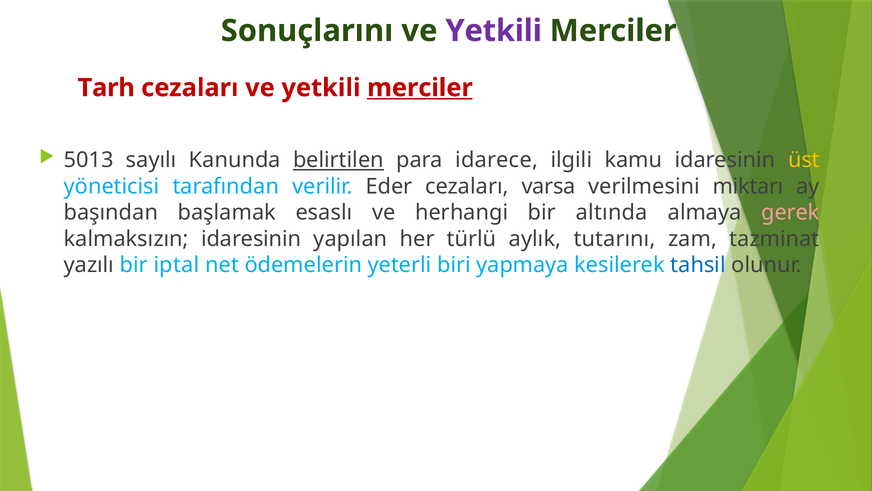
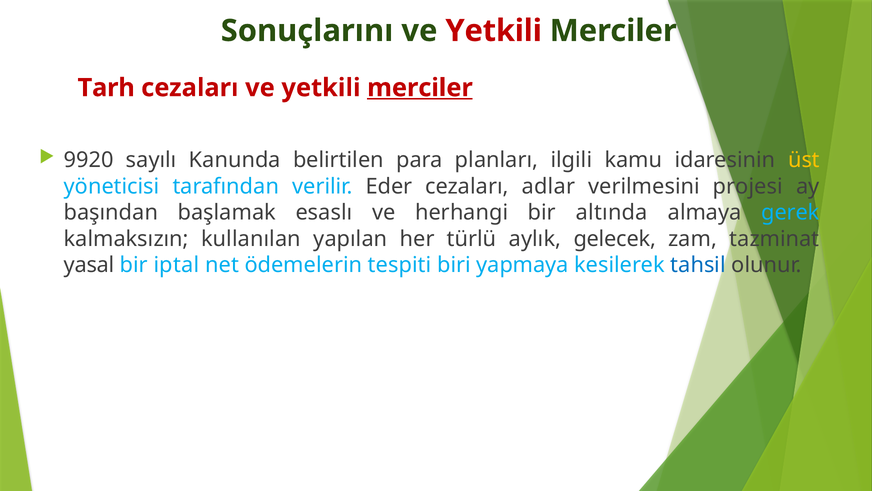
Yetkili at (494, 31) colour: purple -> red
5013: 5013 -> 9920
belirtilen underline: present -> none
idarece: idarece -> planları
varsa: varsa -> adlar
miktarı: miktarı -> projesi
gerek colour: pink -> light blue
kalmaksızın idaresinin: idaresinin -> kullanılan
tutarını: tutarını -> gelecek
yazılı: yazılı -> yasal
yeterli: yeterli -> tespiti
